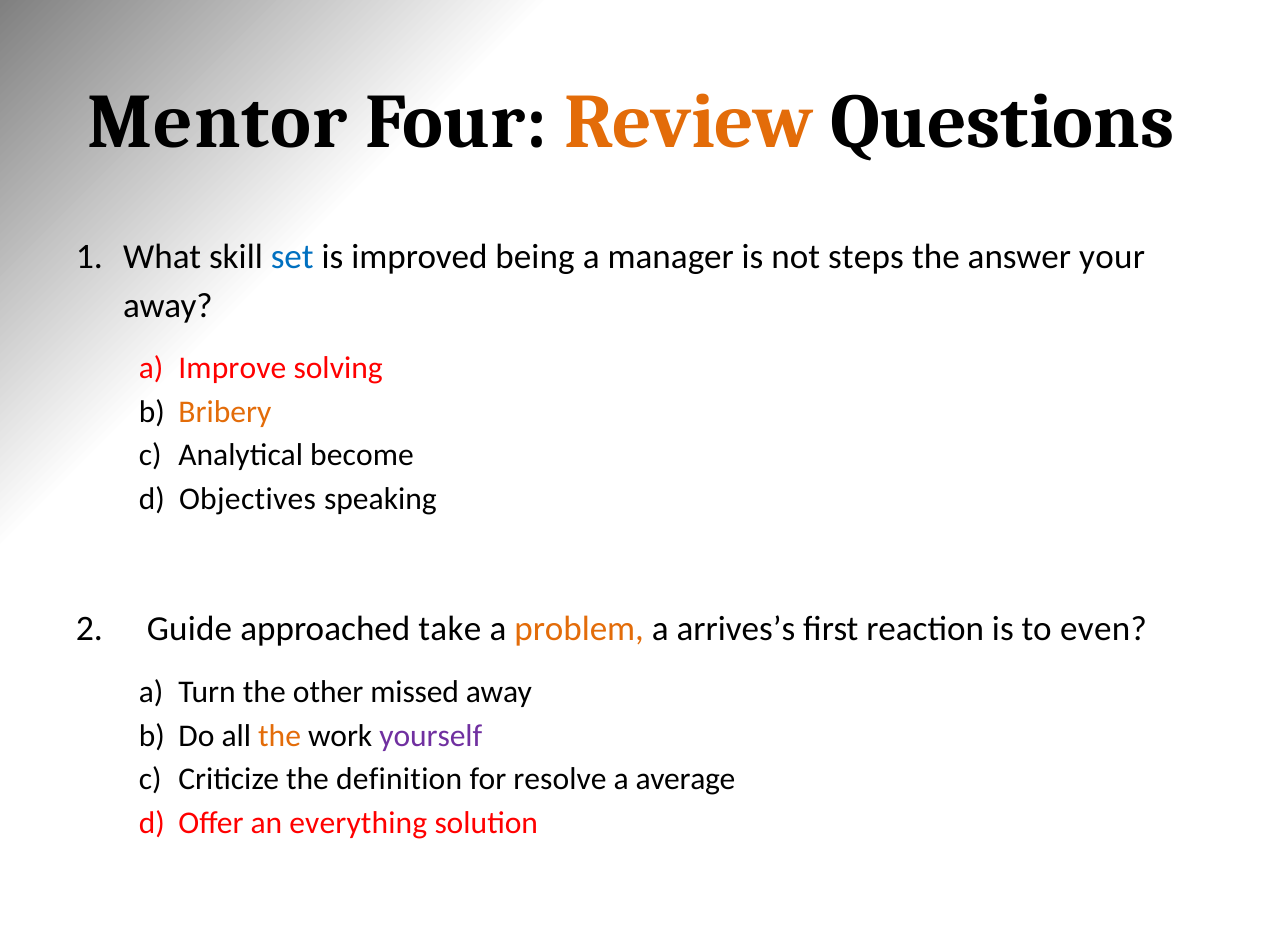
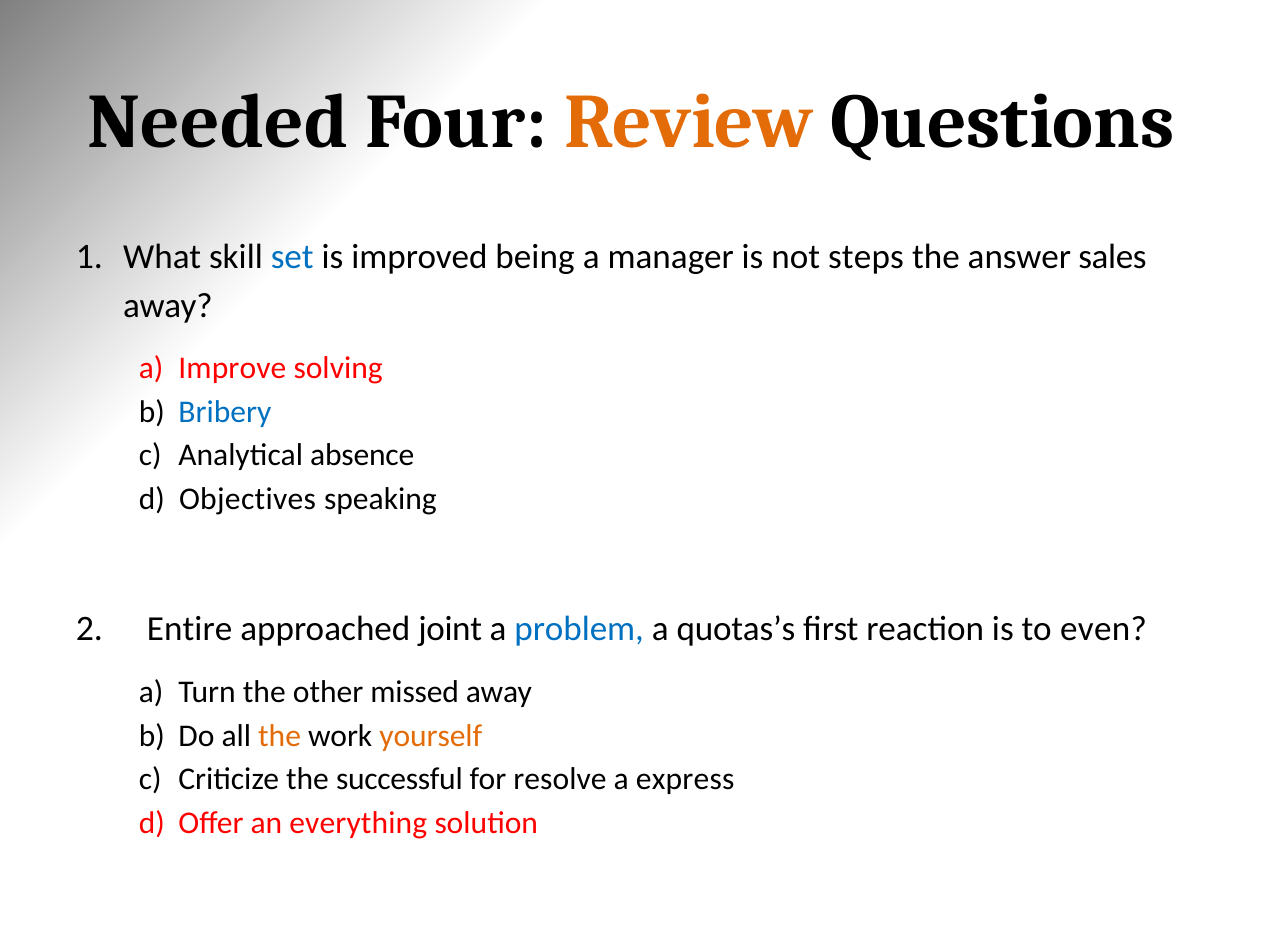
Mentor: Mentor -> Needed
your: your -> sales
Bribery colour: orange -> blue
become: become -> absence
Guide: Guide -> Entire
take: take -> joint
problem colour: orange -> blue
arrives’s: arrives’s -> quotas’s
yourself colour: purple -> orange
definition: definition -> successful
average: average -> express
